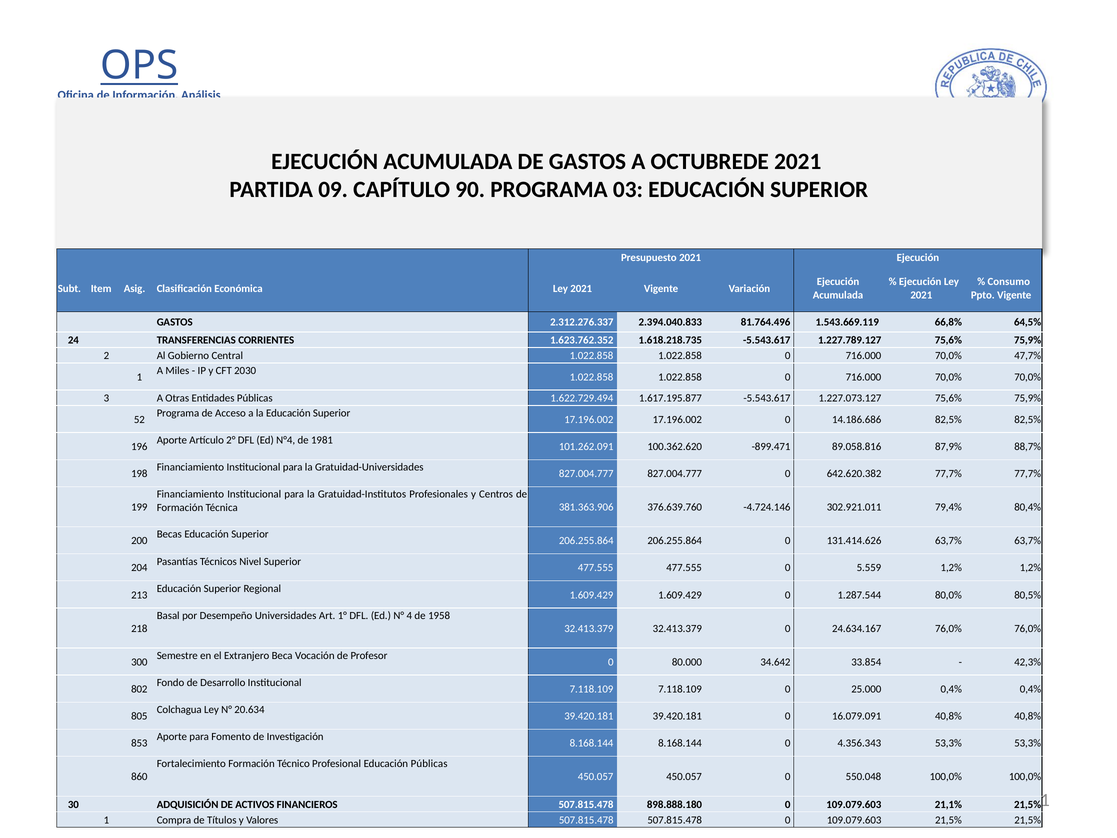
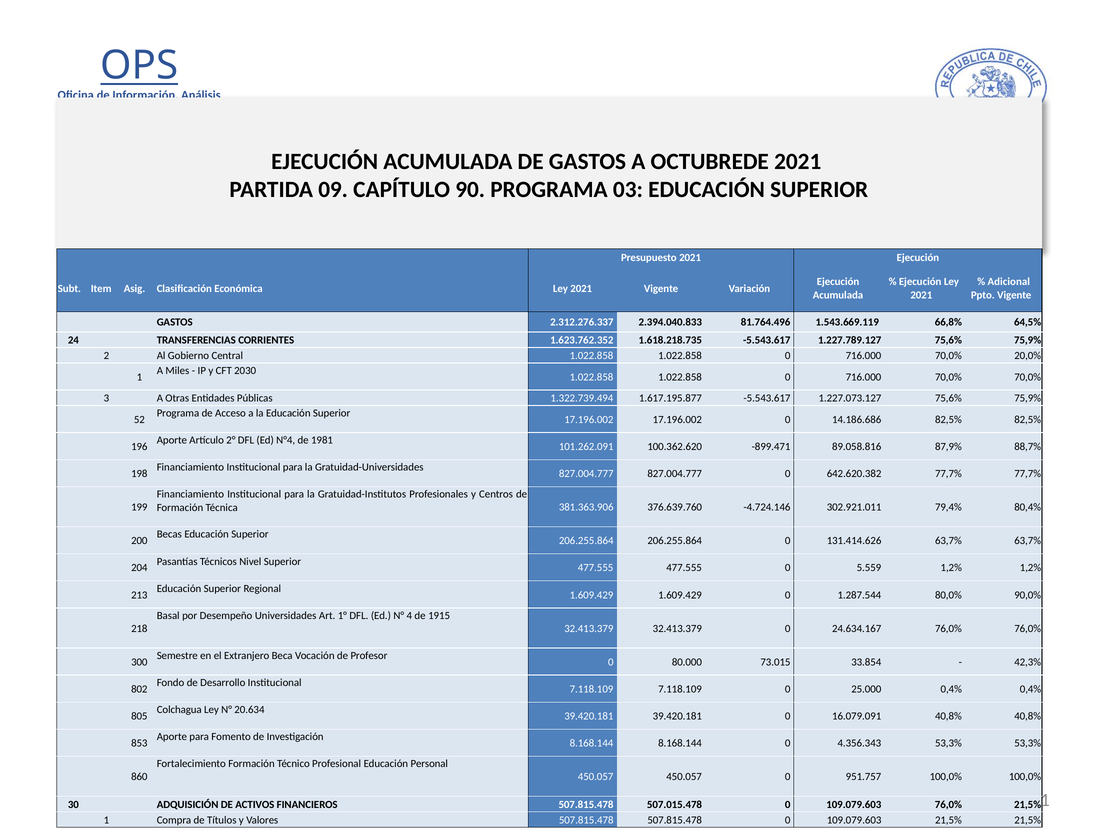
Consumo: Consumo -> Adicional
47,7%: 47,7% -> 20,0%
1.622.729.494: 1.622.729.494 -> 1.322.739.494
80,5%: 80,5% -> 90,0%
1958: 1958 -> 1915
34.642: 34.642 -> 73.015
Educación Públicas: Públicas -> Personal
550.048: 550.048 -> 951.757
898.888.180: 898.888.180 -> 507.015.478
109.079.603 21,1%: 21,1% -> 76,0%
